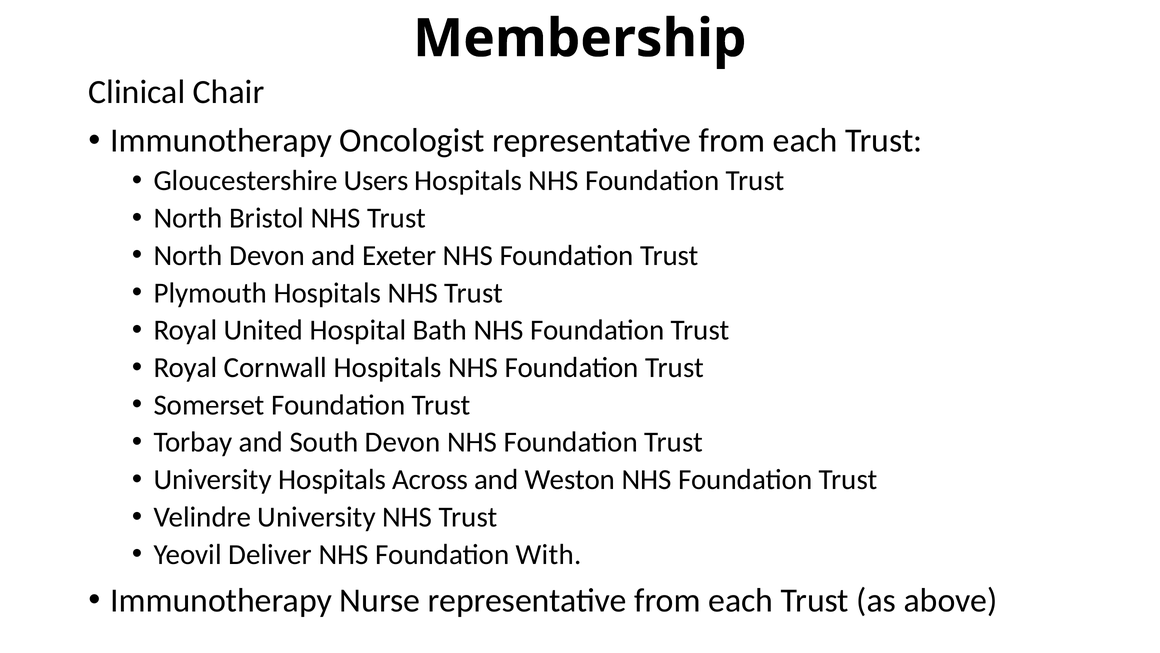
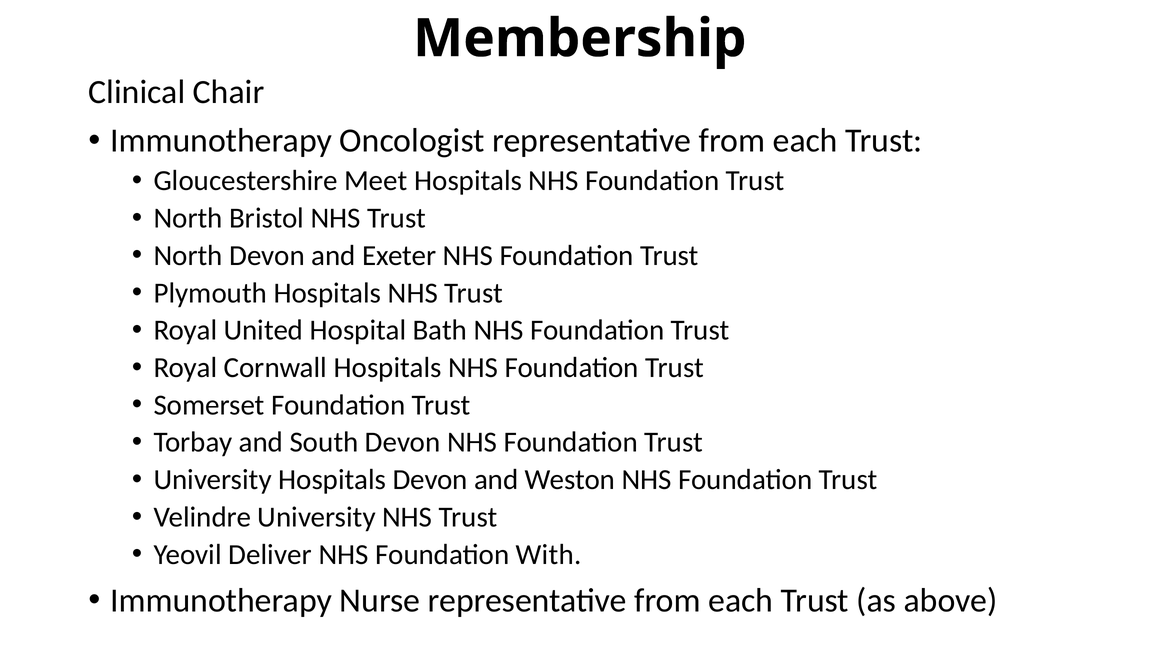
Users: Users -> Meet
Hospitals Across: Across -> Devon
